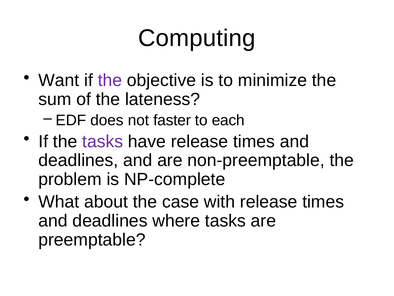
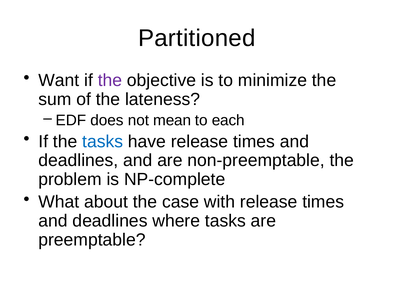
Computing: Computing -> Partitioned
faster: faster -> mean
tasks at (103, 141) colour: purple -> blue
